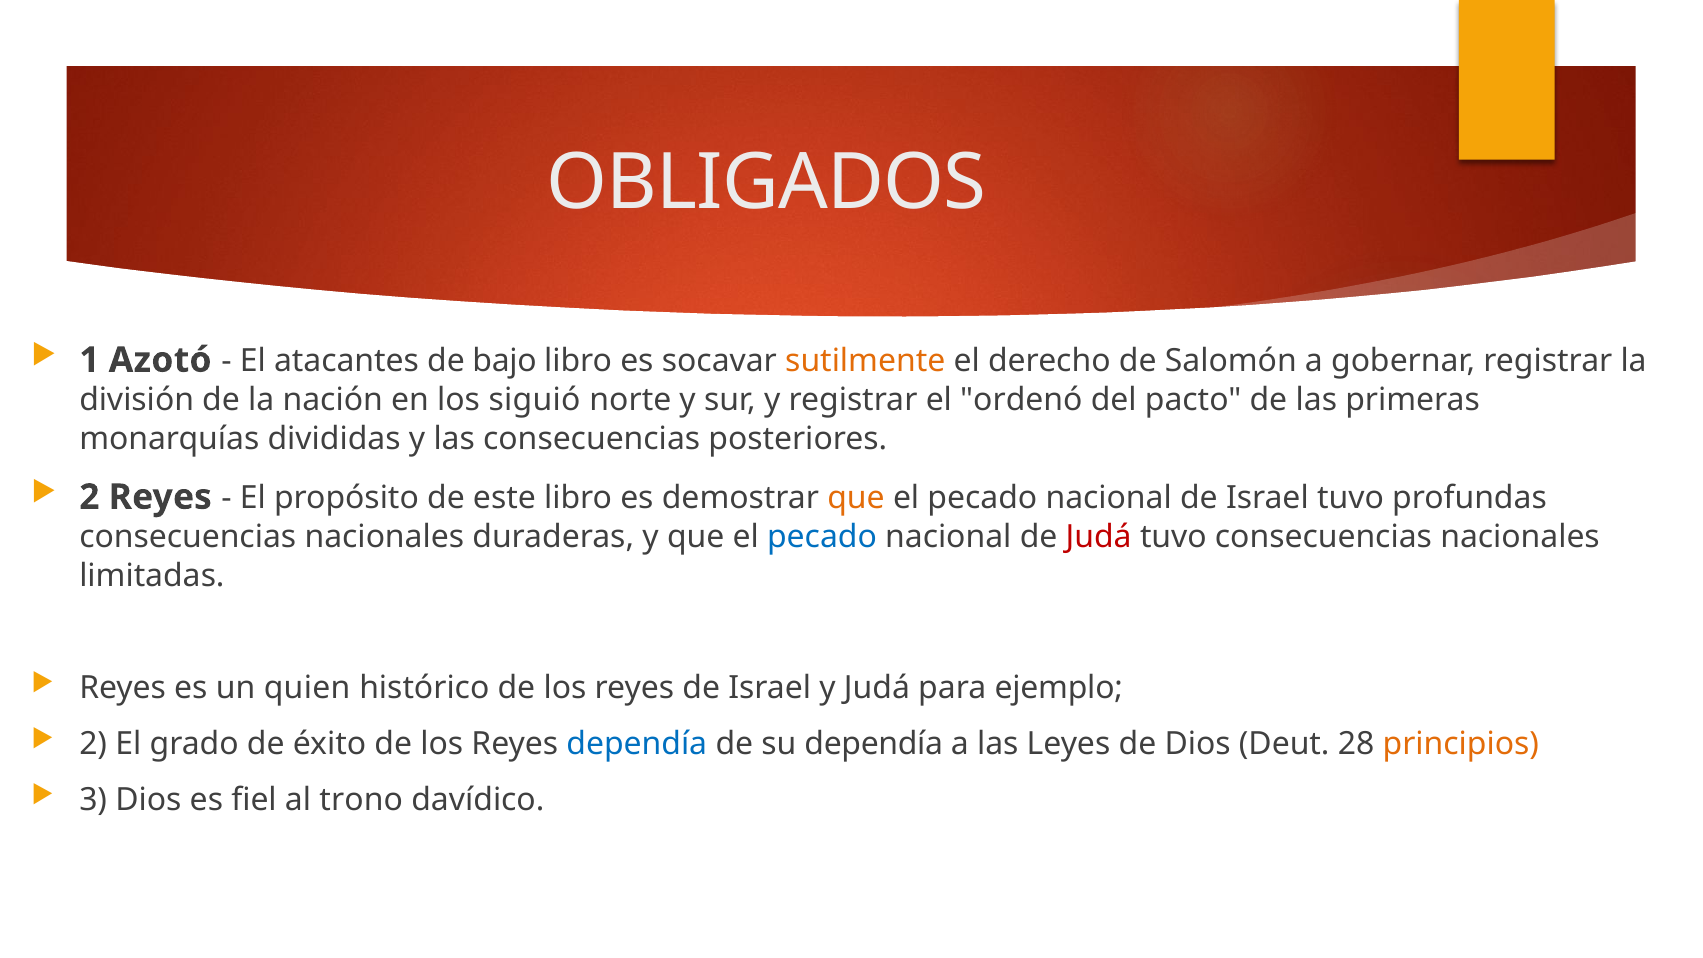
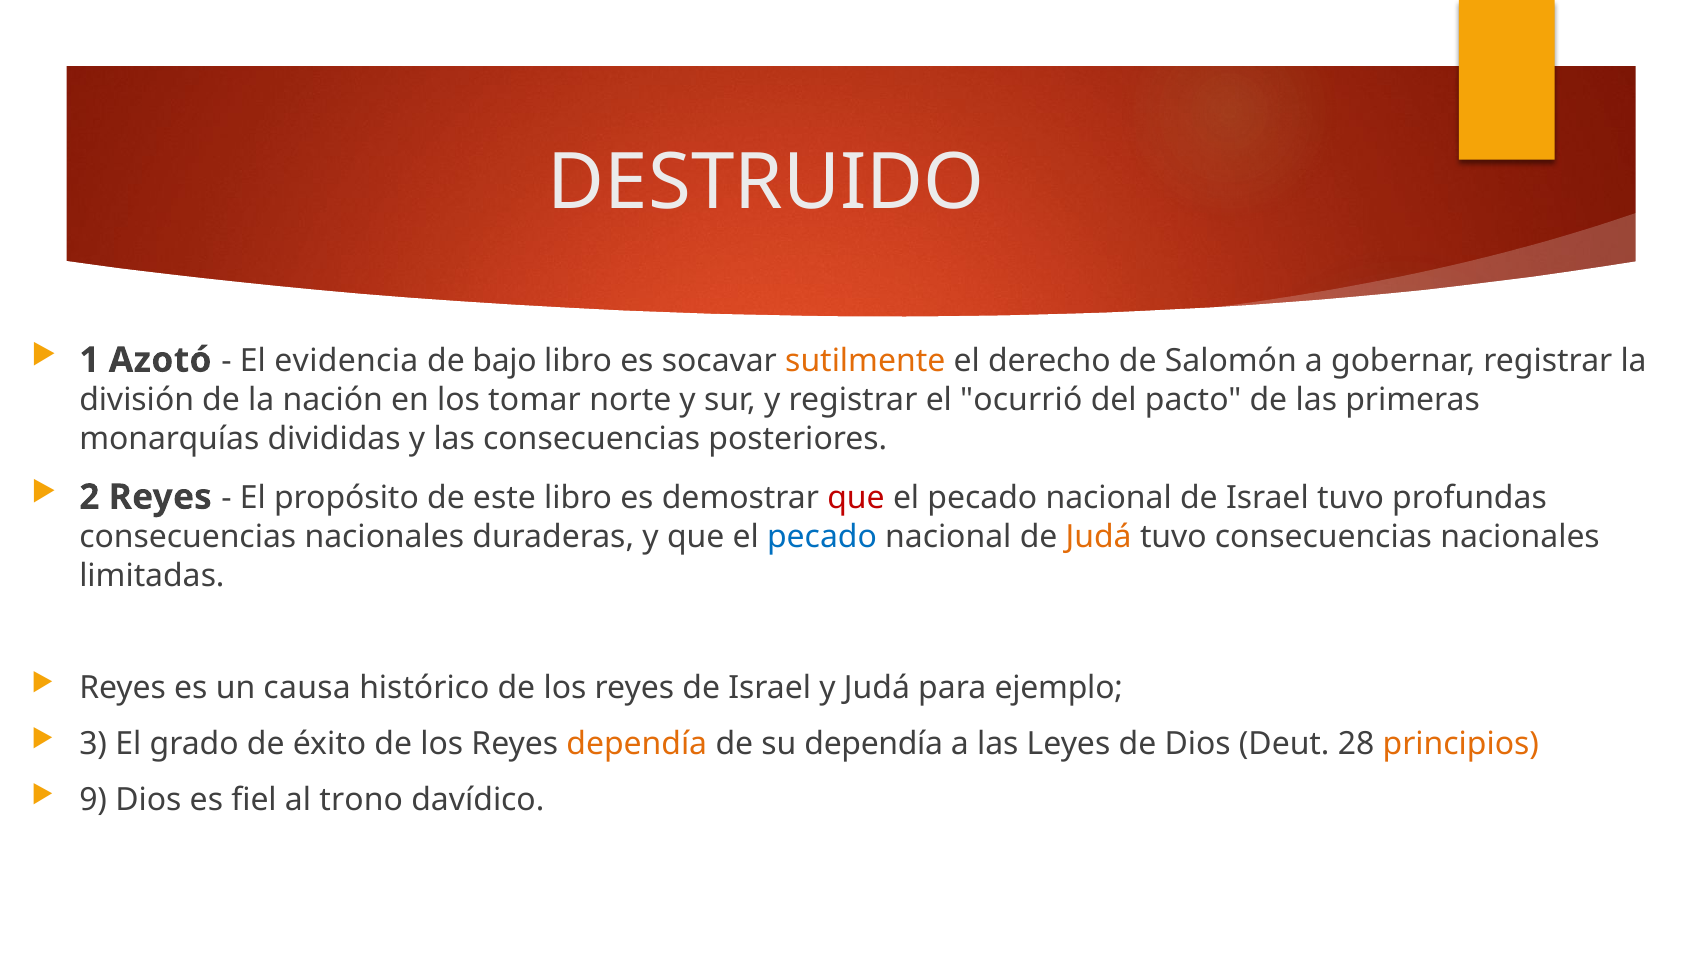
OBLIGADOS: OBLIGADOS -> DESTRUIDO
atacantes: atacantes -> evidencia
siguió: siguió -> tomar
ordenó: ordenó -> ocurrió
que at (856, 498) colour: orange -> red
Judá at (1099, 537) colour: red -> orange
quien: quien -> causa
2 at (93, 744): 2 -> 3
dependía at (637, 744) colour: blue -> orange
3: 3 -> 9
